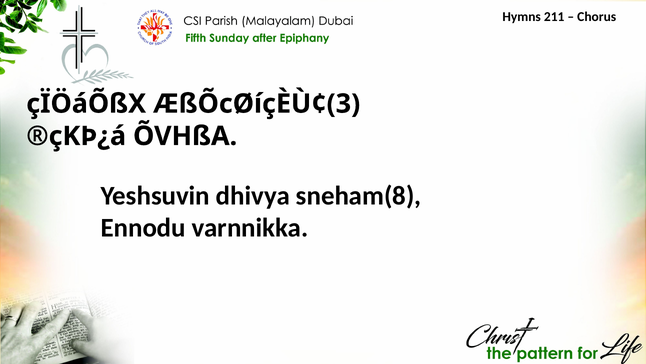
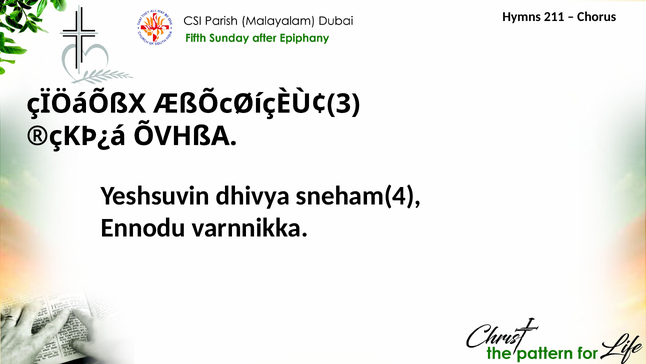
sneham(8: sneham(8 -> sneham(4
